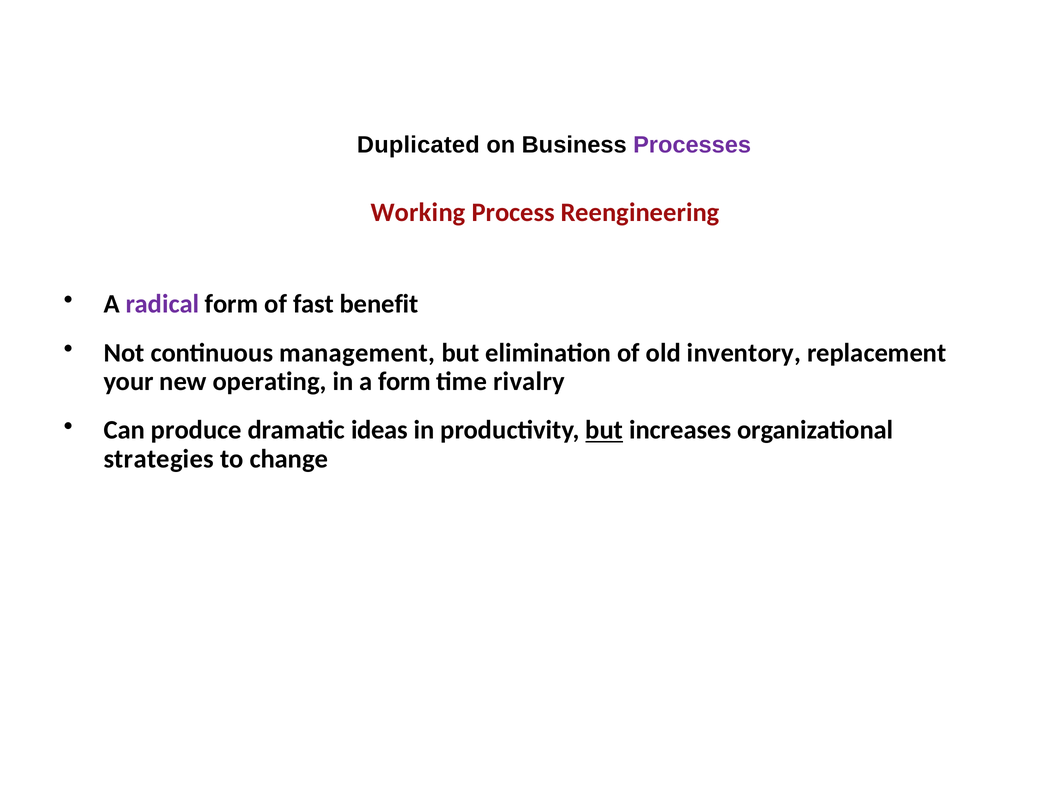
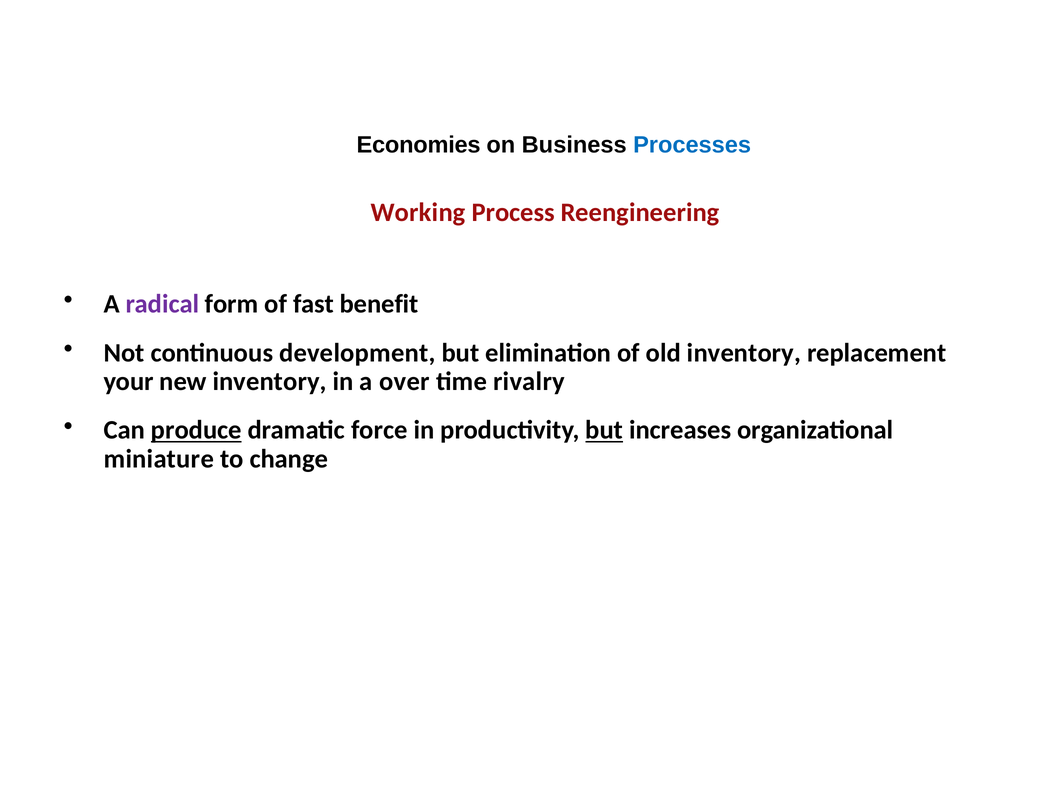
Duplicated: Duplicated -> Economies
Processes colour: purple -> blue
management: management -> development
new operating: operating -> inventory
a form: form -> over
produce underline: none -> present
ideas: ideas -> force
strategies: strategies -> miniature
